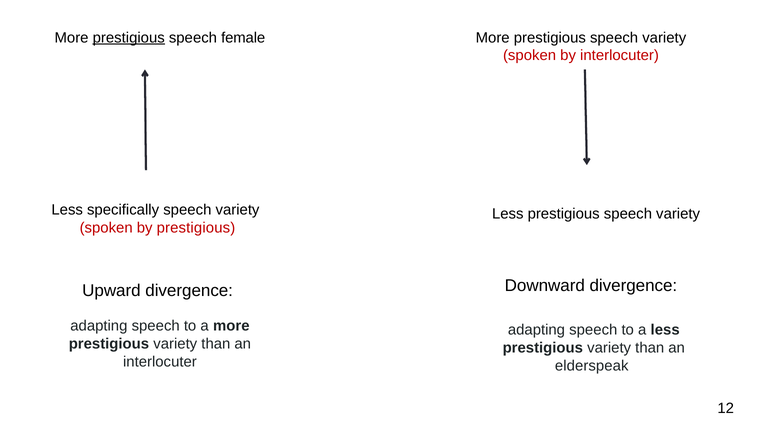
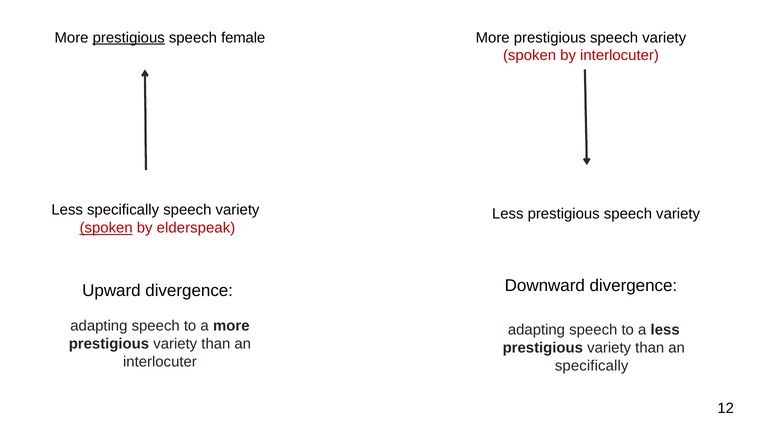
spoken at (106, 228) underline: none -> present
by prestigious: prestigious -> elderspeak
elderspeak at (592, 366): elderspeak -> specifically
